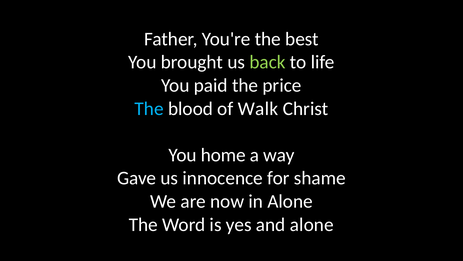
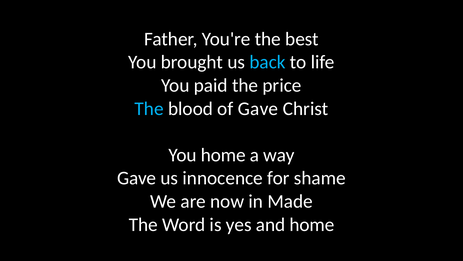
back colour: light green -> light blue
of Walk: Walk -> Gave
in Alone: Alone -> Made
and alone: alone -> home
